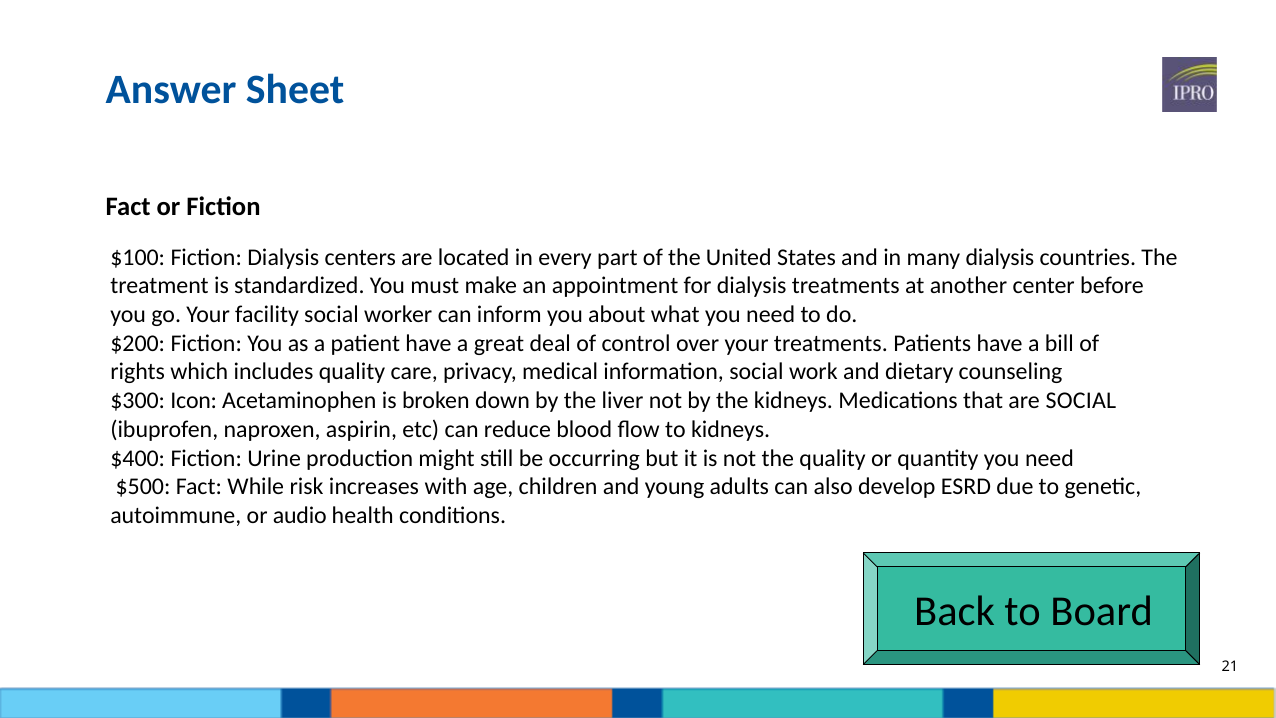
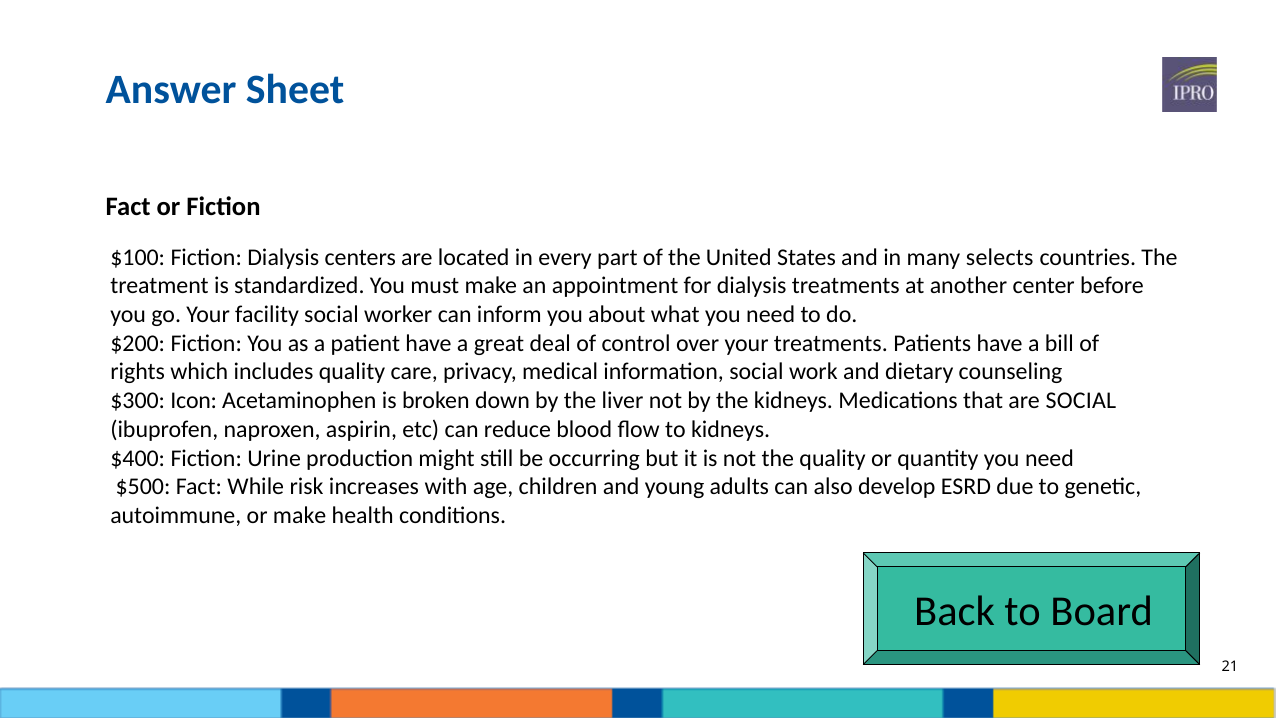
many dialysis: dialysis -> selects
or audio: audio -> make
